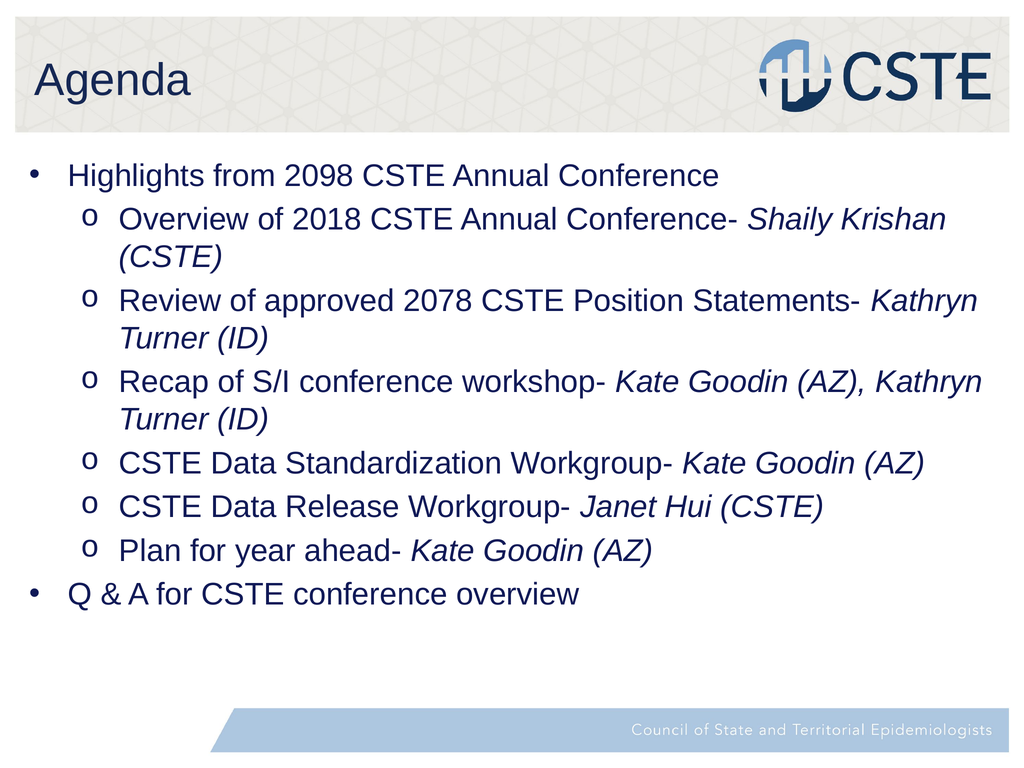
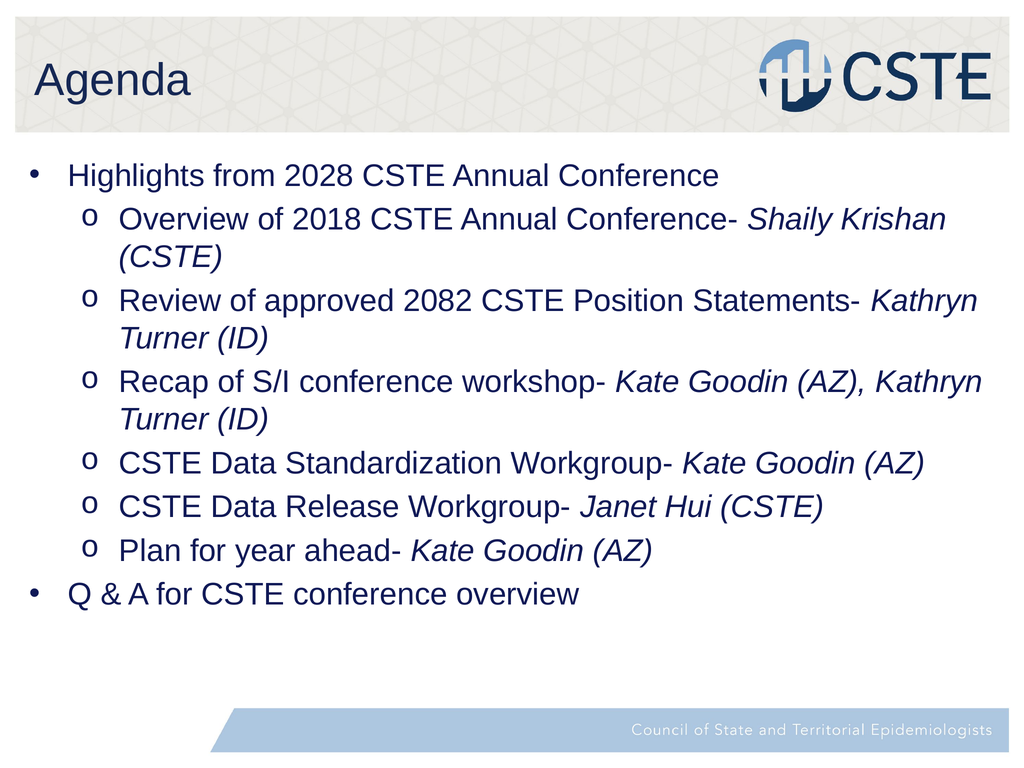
2098: 2098 -> 2028
2078: 2078 -> 2082
